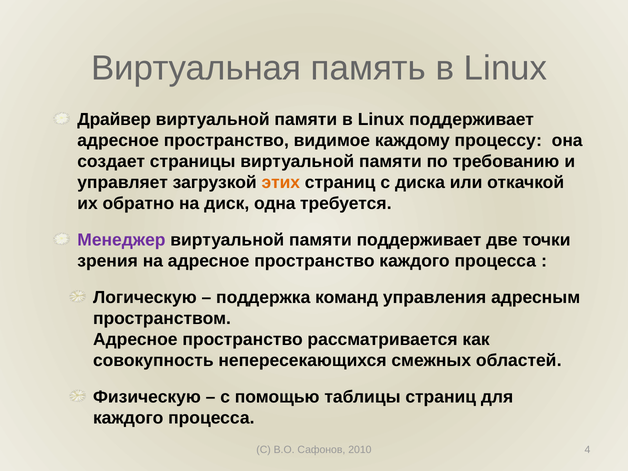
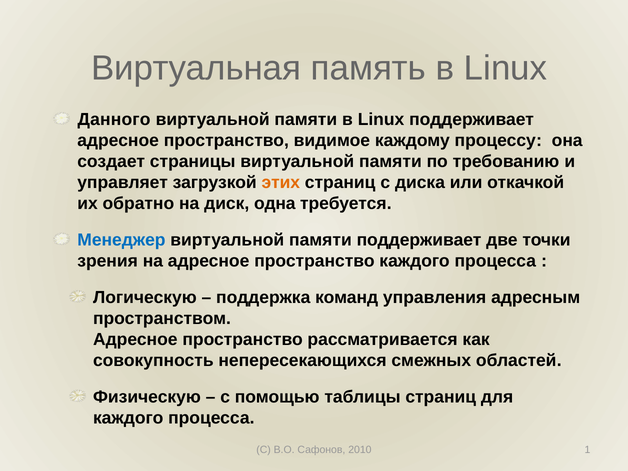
Драйвер: Драйвер -> Данного
Менеджер colour: purple -> blue
4: 4 -> 1
